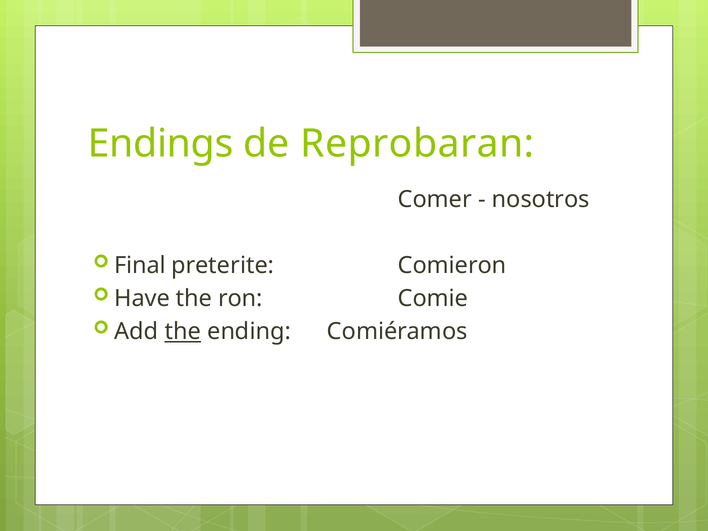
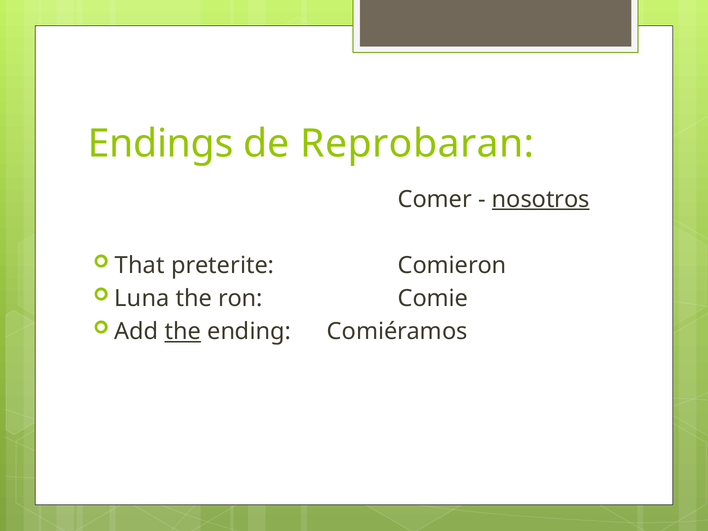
nosotros underline: none -> present
Final: Final -> That
Have: Have -> Luna
